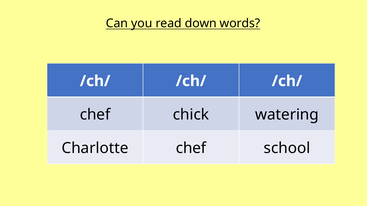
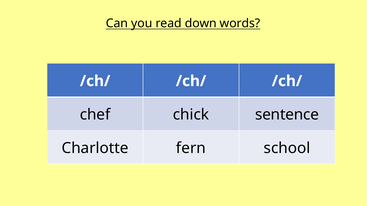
watering: watering -> sentence
Charlotte chef: chef -> fern
